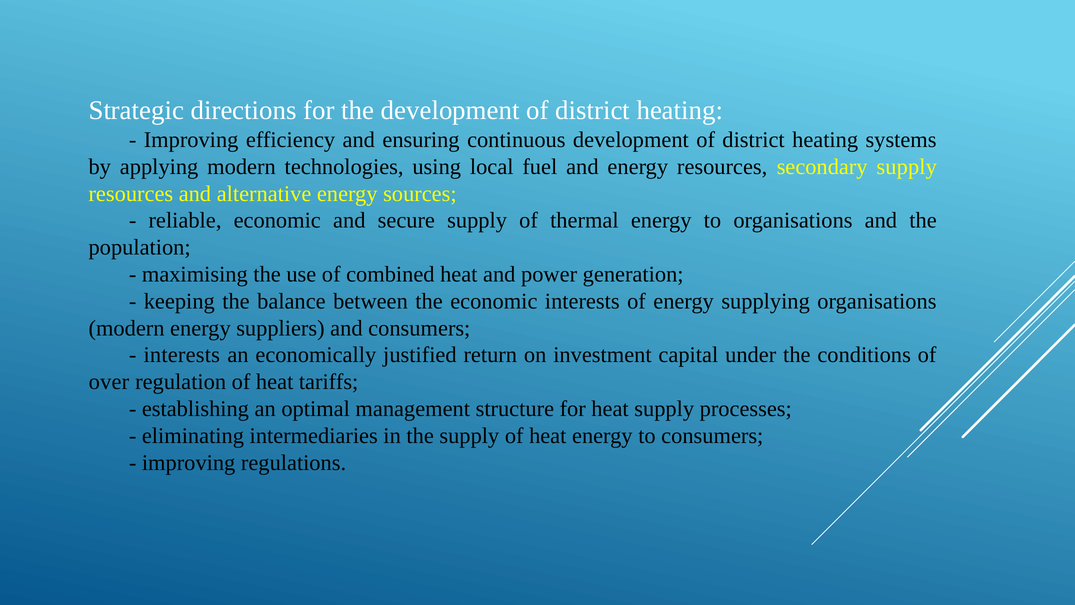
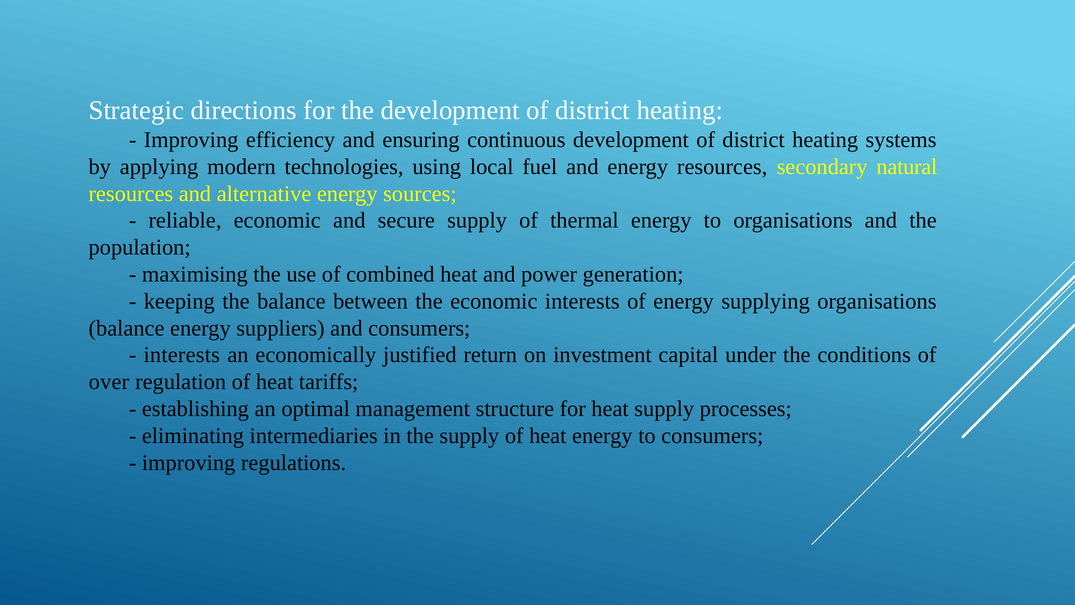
secondary supply: supply -> natural
modern at (127, 328): modern -> balance
